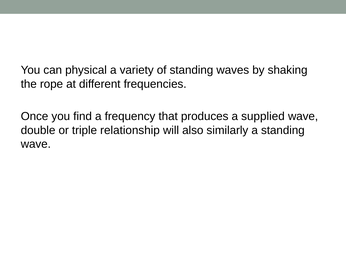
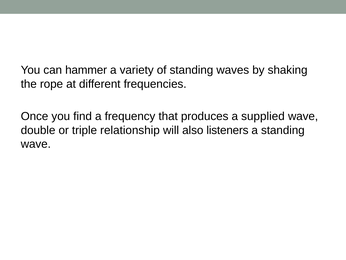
physical: physical -> hammer
similarly: similarly -> listeners
